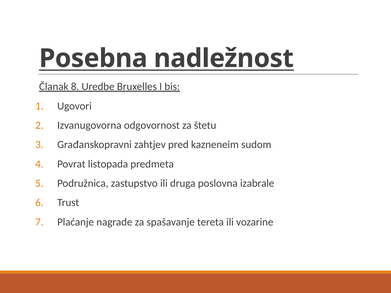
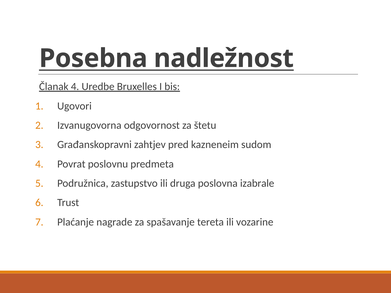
Članak 8: 8 -> 4
listopada: listopada -> poslovnu
